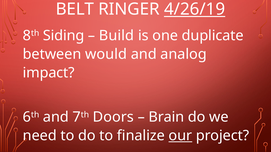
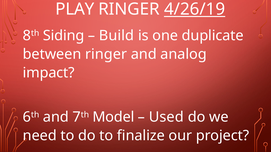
BELT: BELT -> PLAY
between would: would -> ringer
Doors: Doors -> Model
Brain: Brain -> Used
our underline: present -> none
